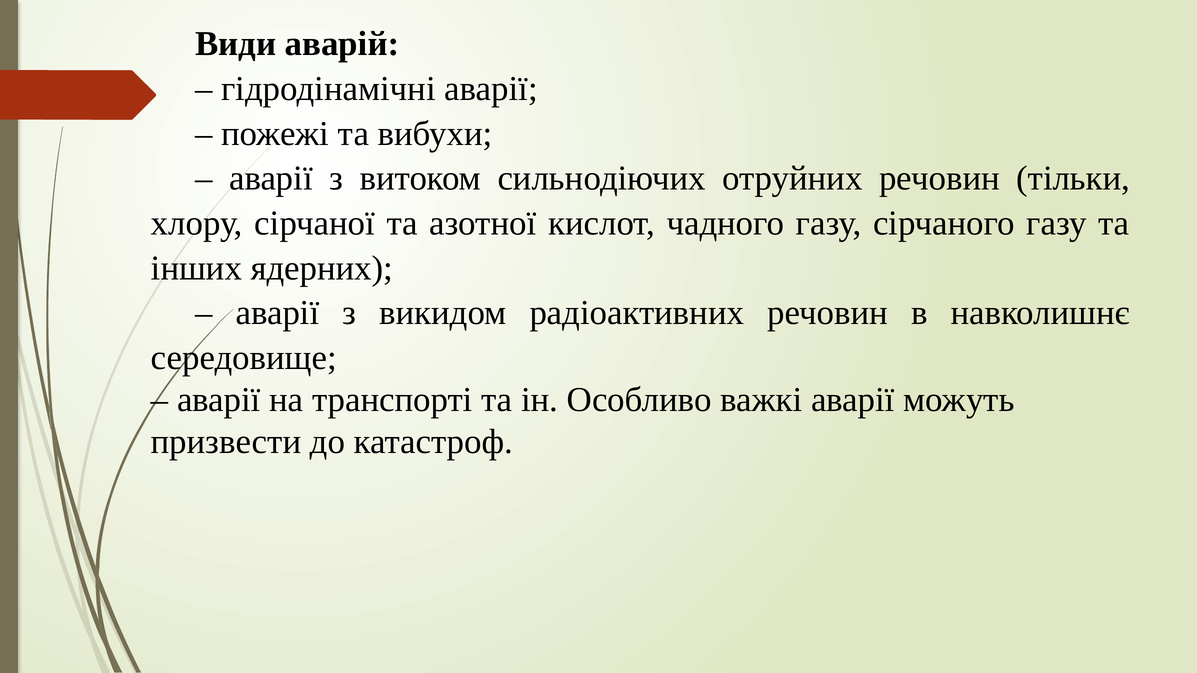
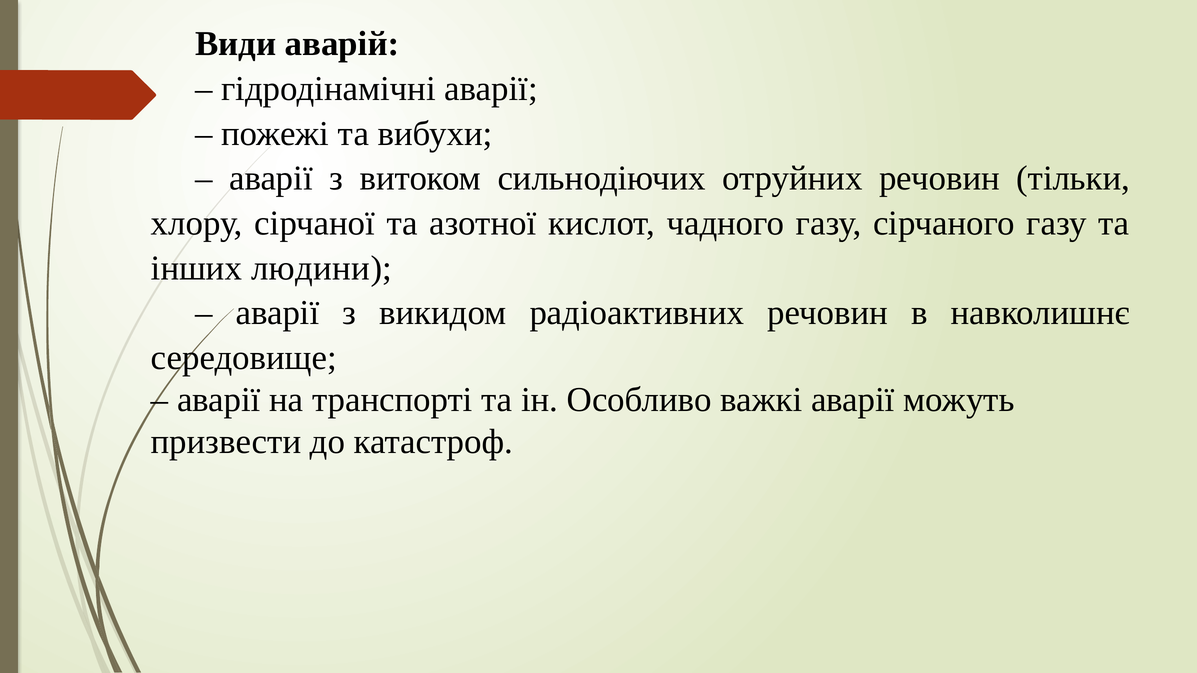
ядерних: ядерних -> людини
